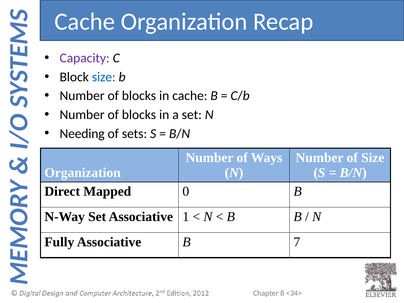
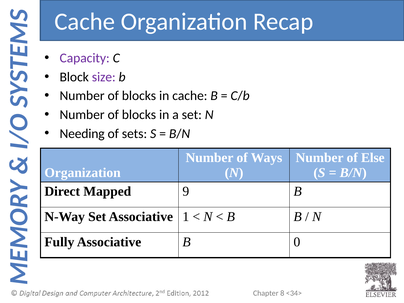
size at (104, 77) colour: blue -> purple
of Size: Size -> Else
0: 0 -> 9
7: 7 -> 0
